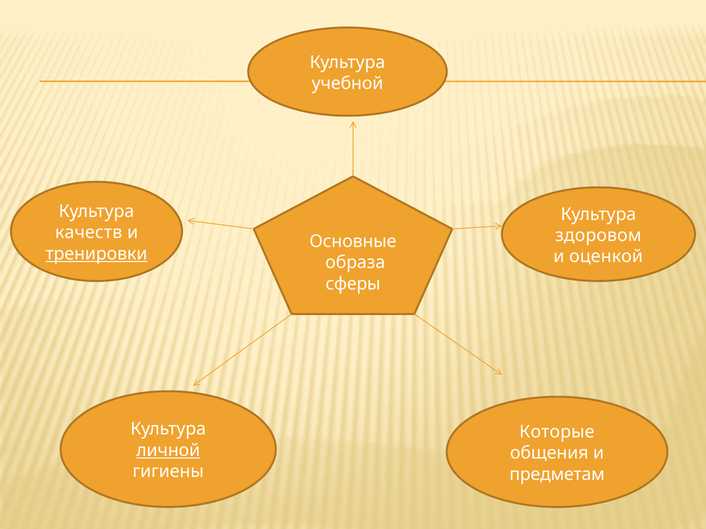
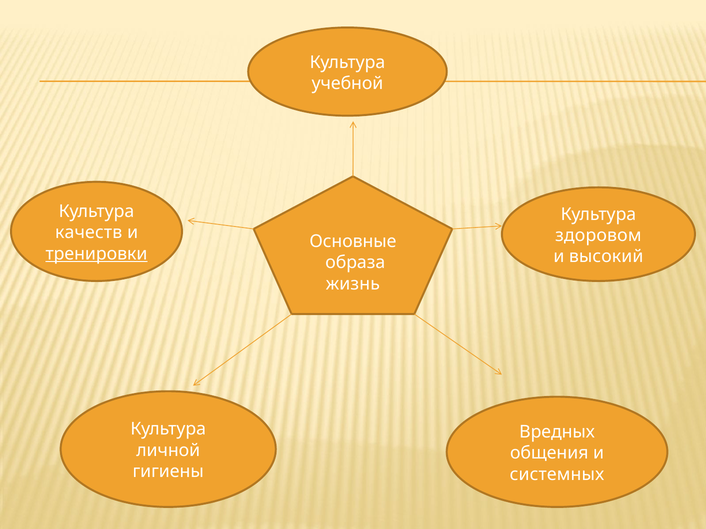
оценкой: оценкой -> высокий
сферы: сферы -> жизнь
Которые: Которые -> Вредных
личной underline: present -> none
предметам: предметам -> системных
